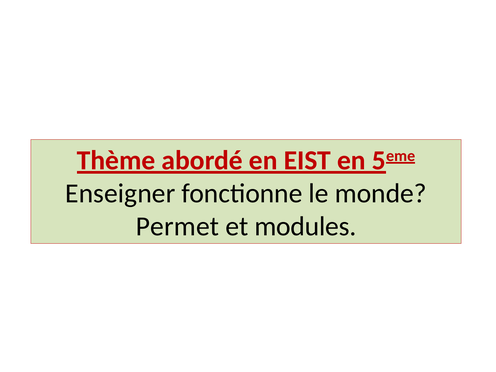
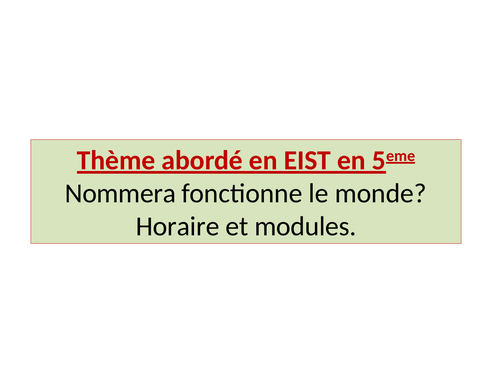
Enseigner: Enseigner -> Nommera
Permet: Permet -> Horaire
